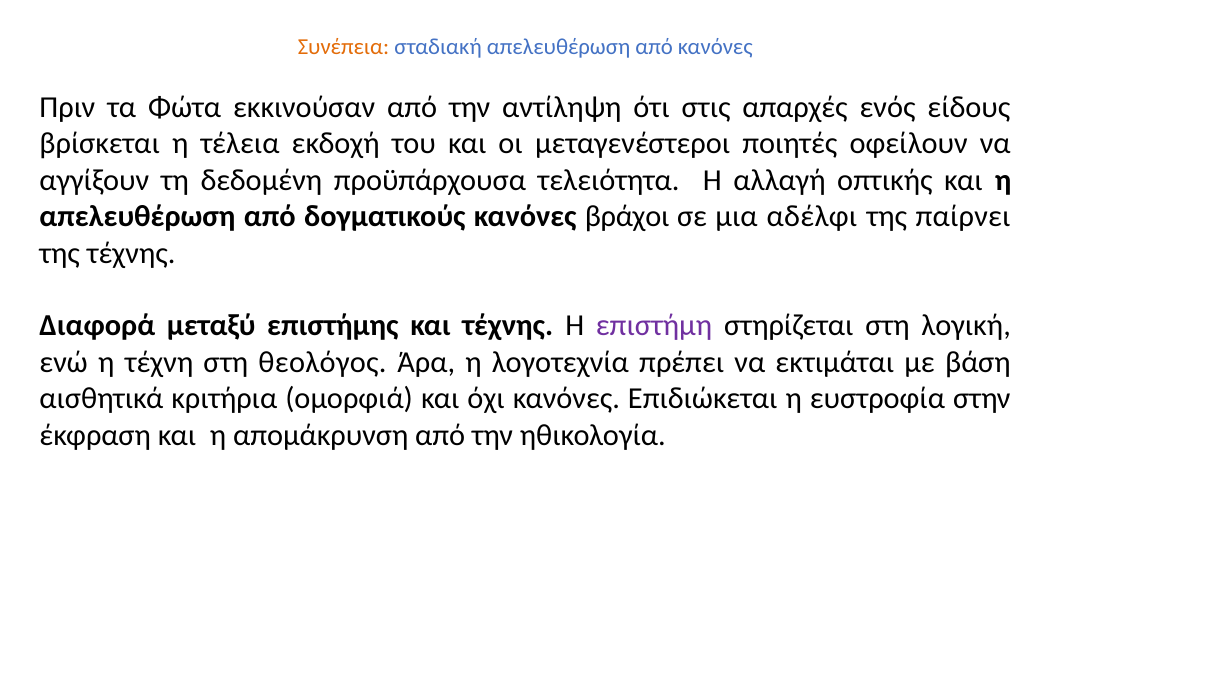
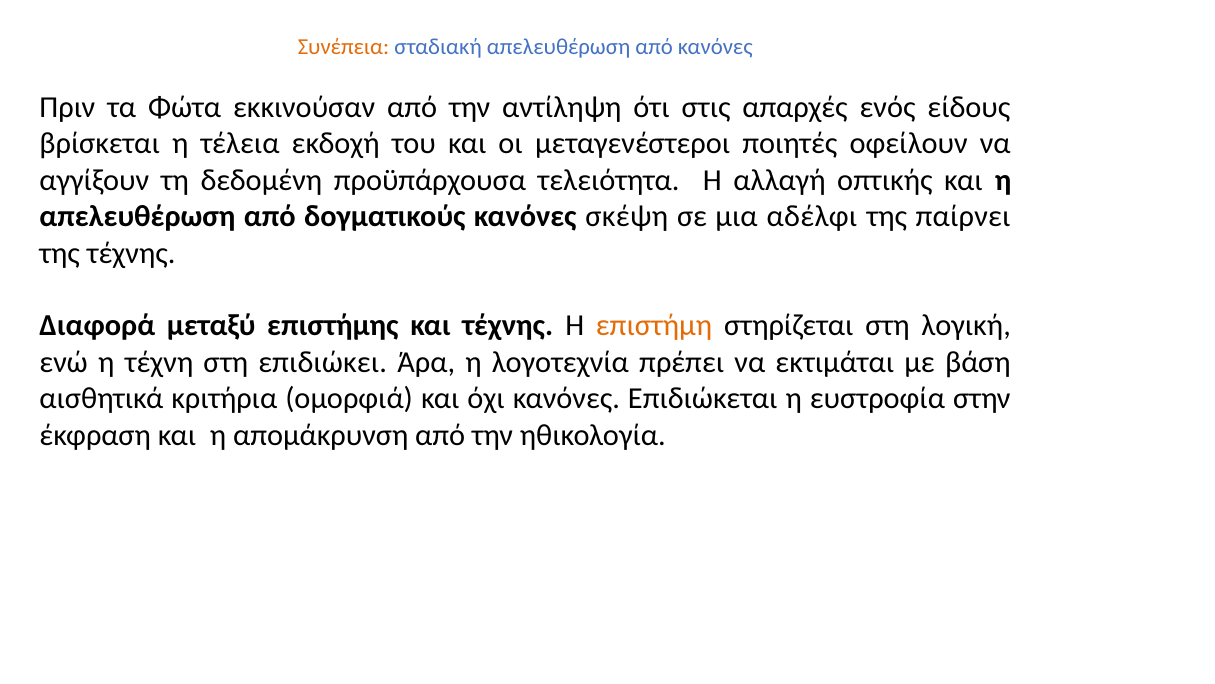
βράχοι: βράχοι -> σκέψη
επιστήμη colour: purple -> orange
θεολόγος: θεολόγος -> επιδιώκει
